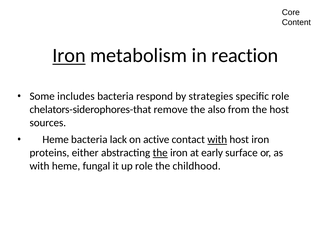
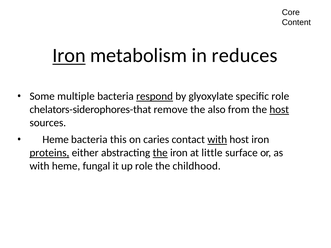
reaction: reaction -> reduces
includes: includes -> multiple
respond underline: none -> present
strategies: strategies -> glyoxylate
host at (279, 110) underline: none -> present
lack: lack -> this
active: active -> caries
proteins underline: none -> present
early: early -> little
